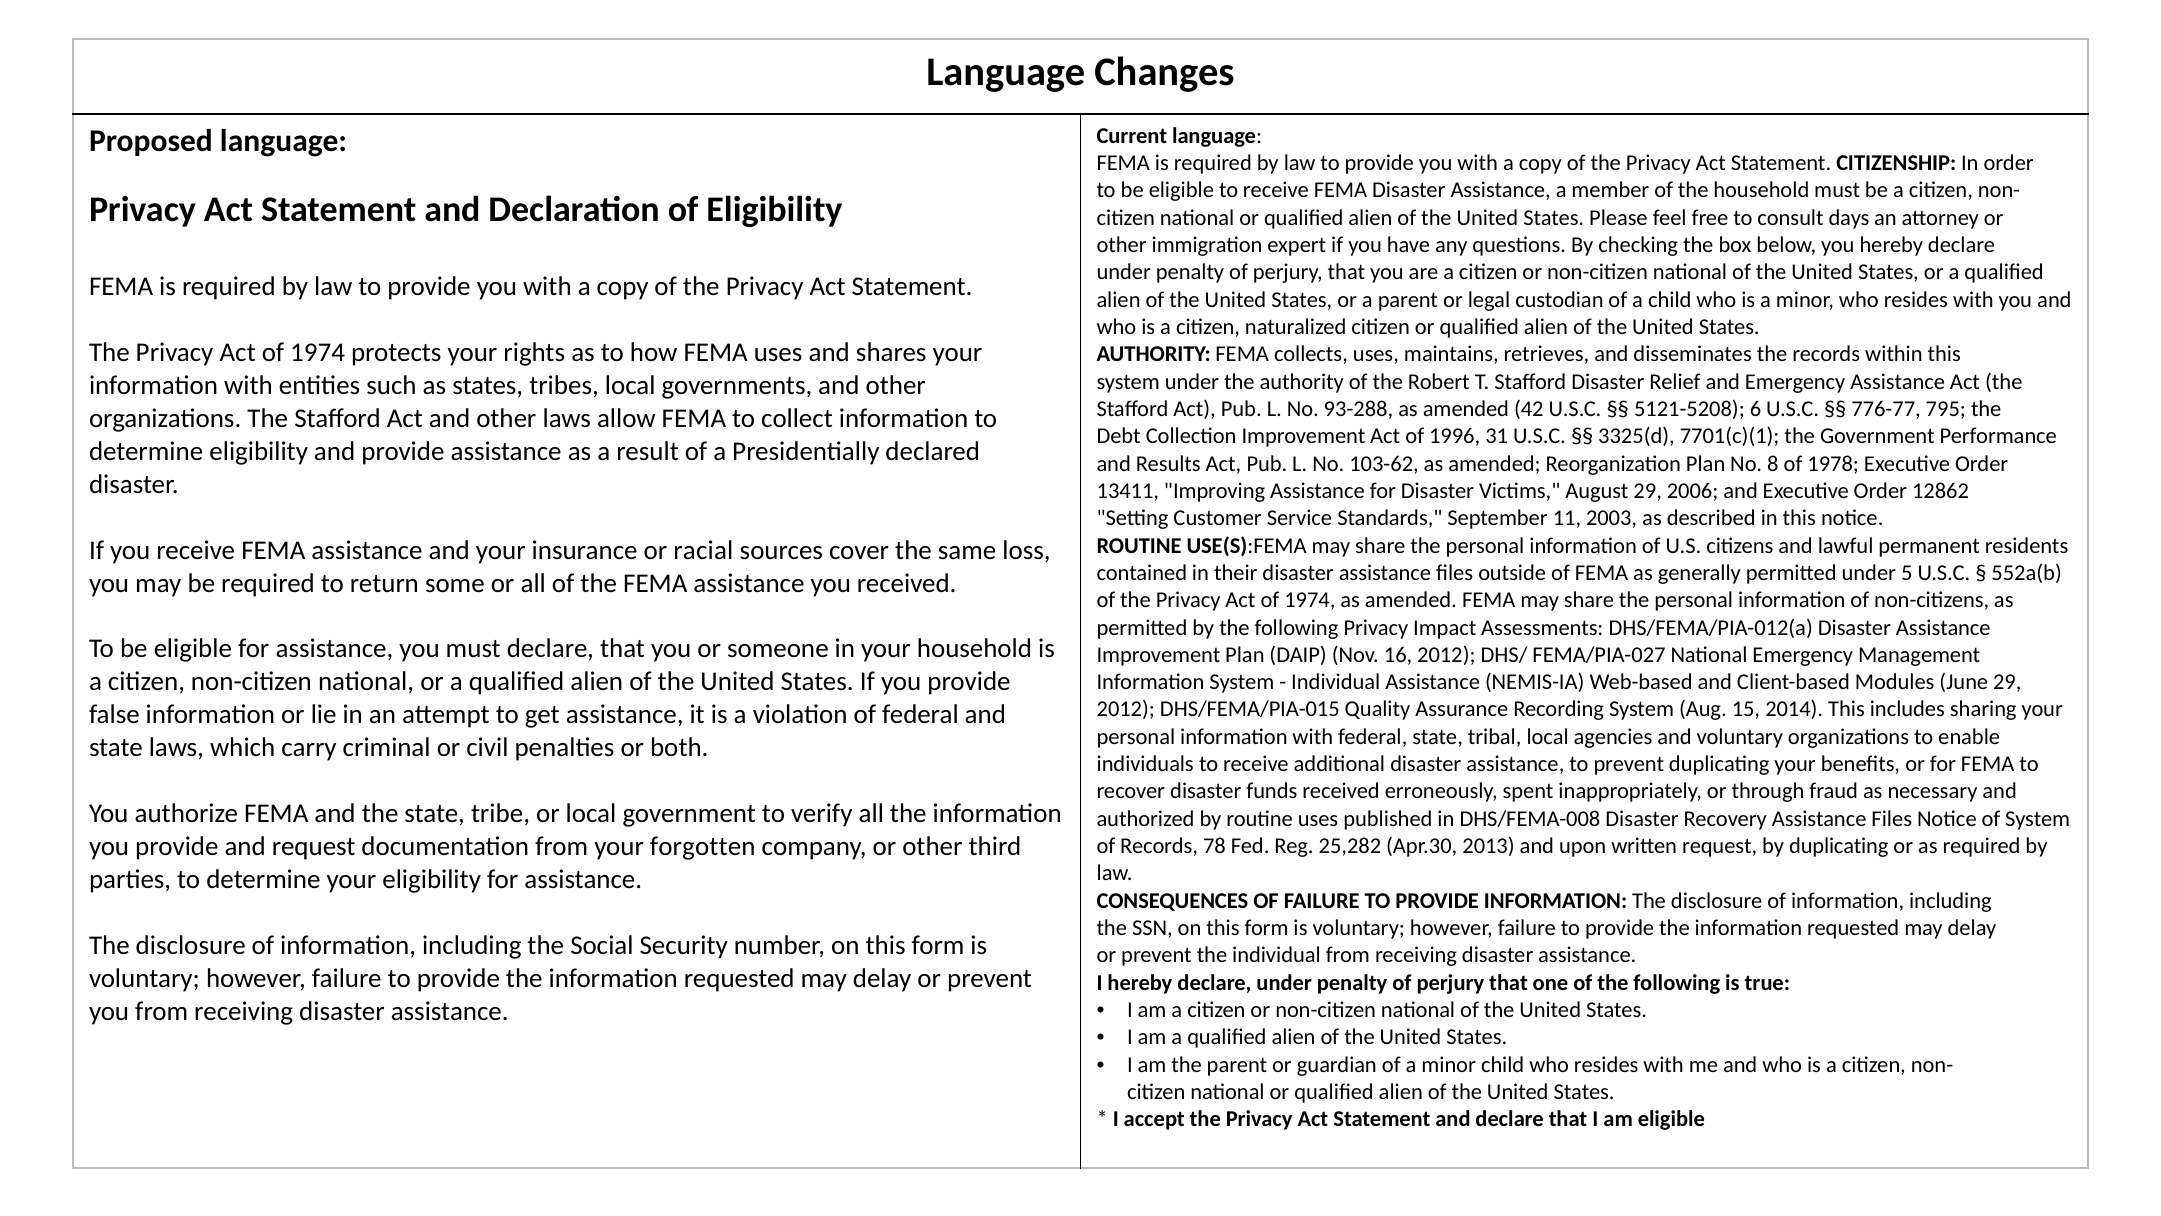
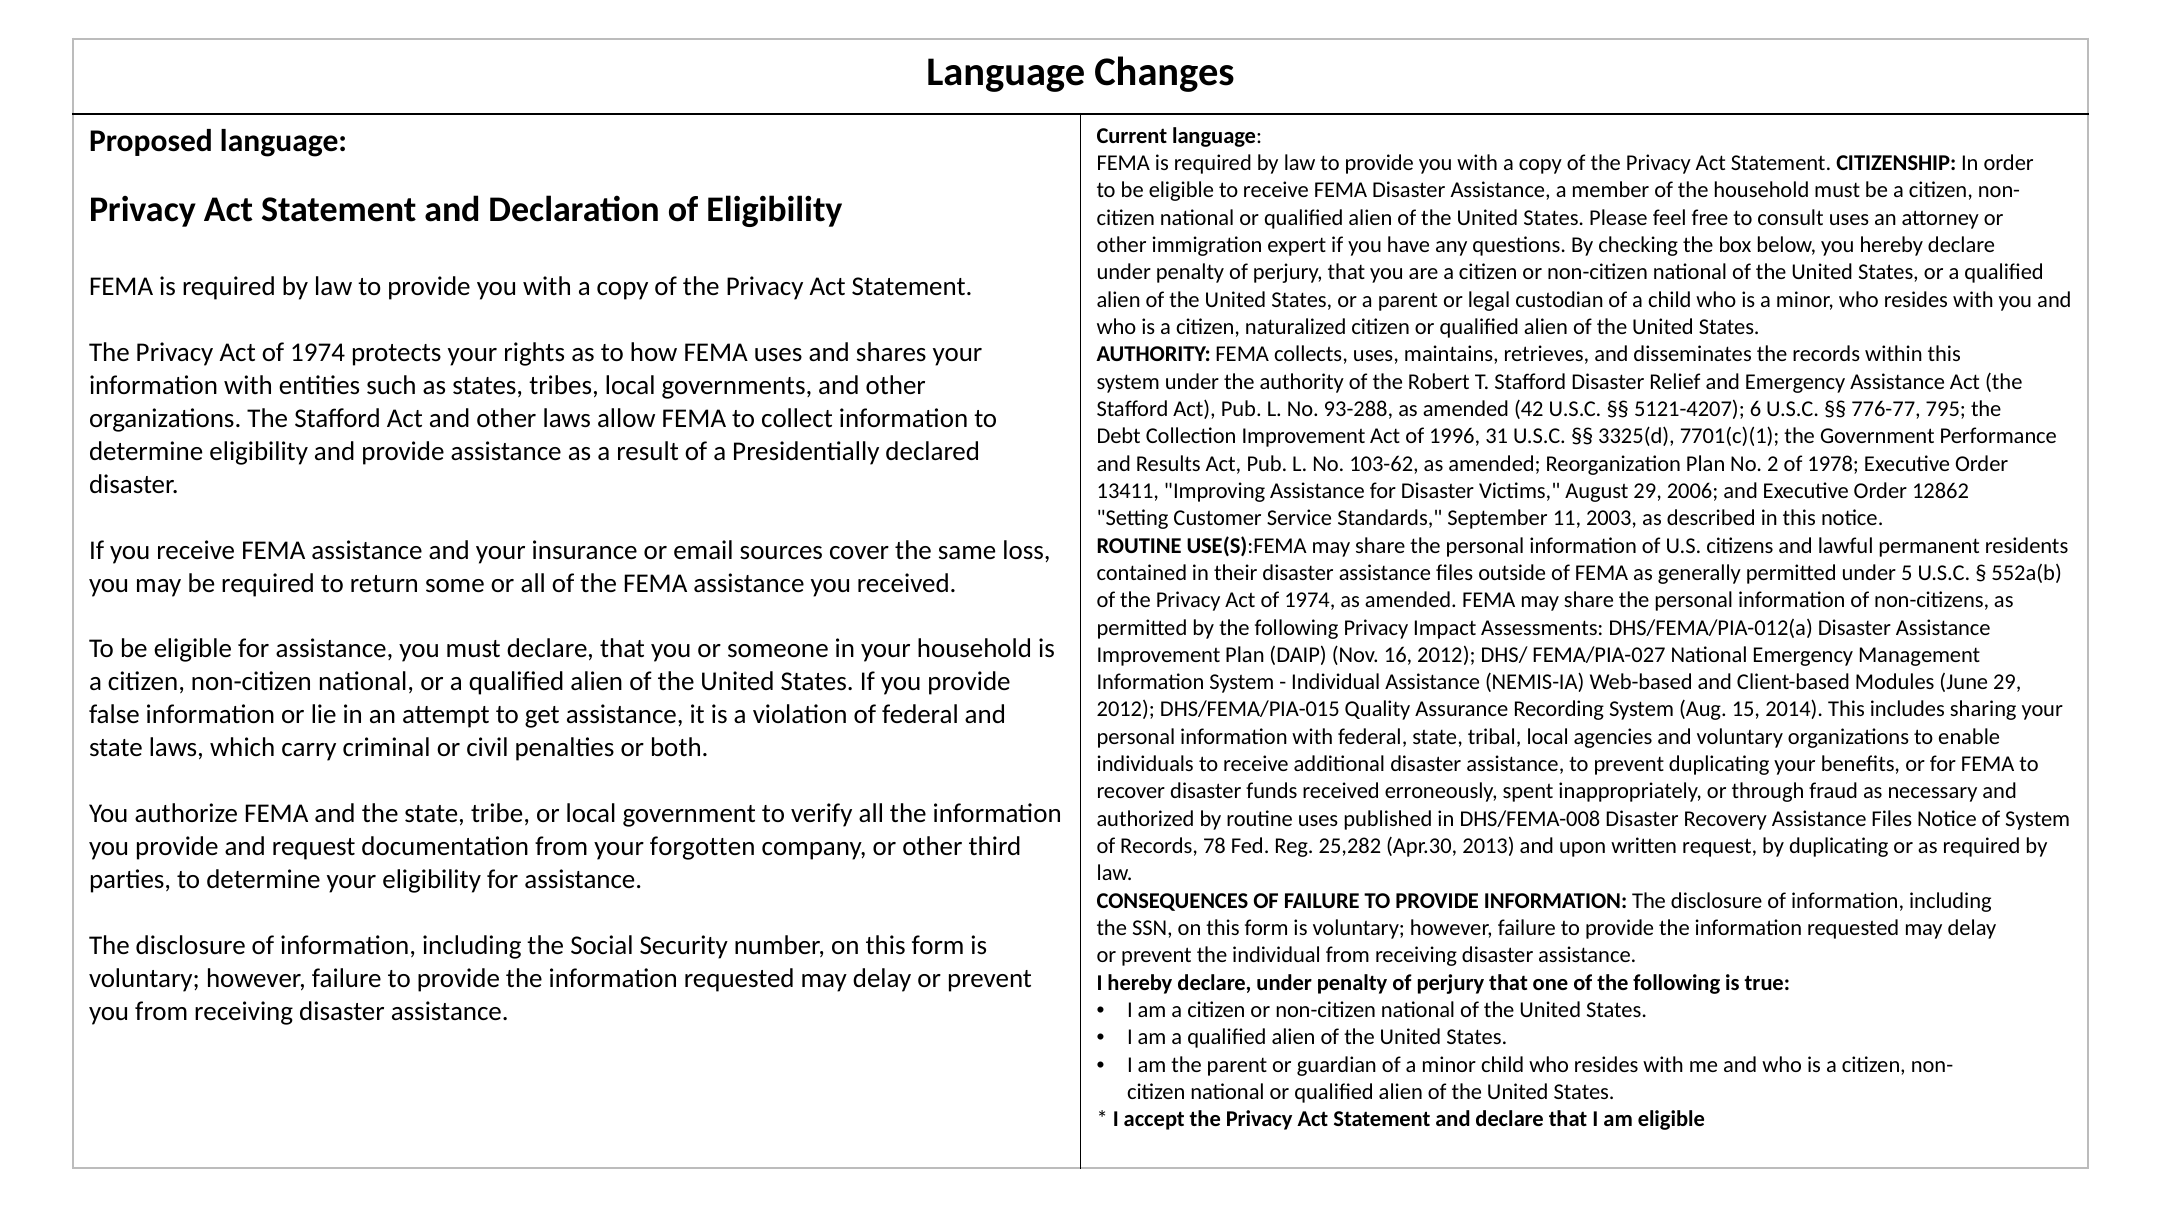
consult days: days -> uses
5121-5208: 5121-5208 -> 5121-4207
8: 8 -> 2
racial: racial -> email
